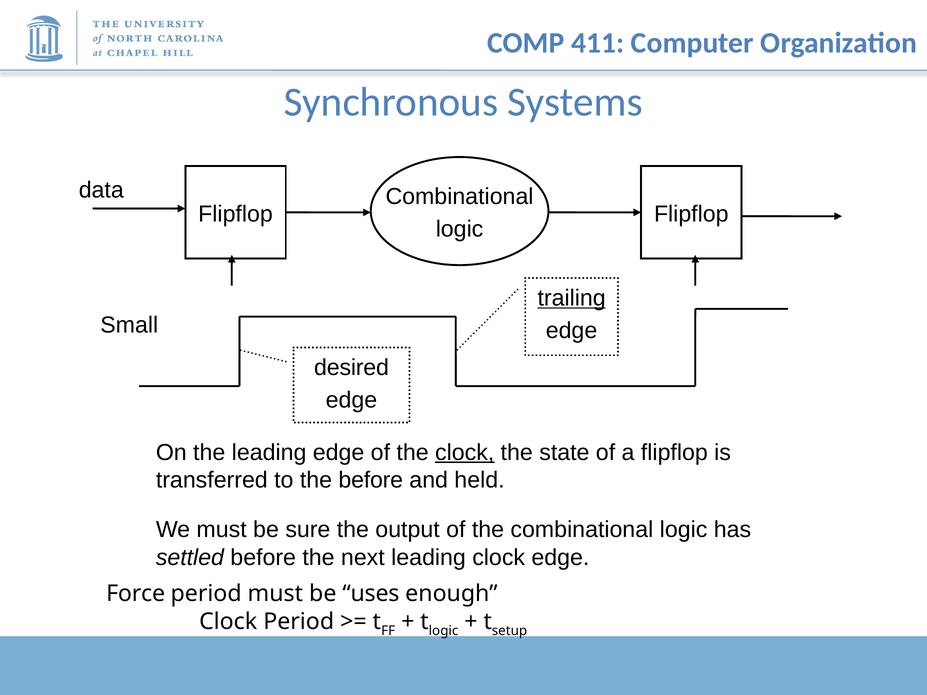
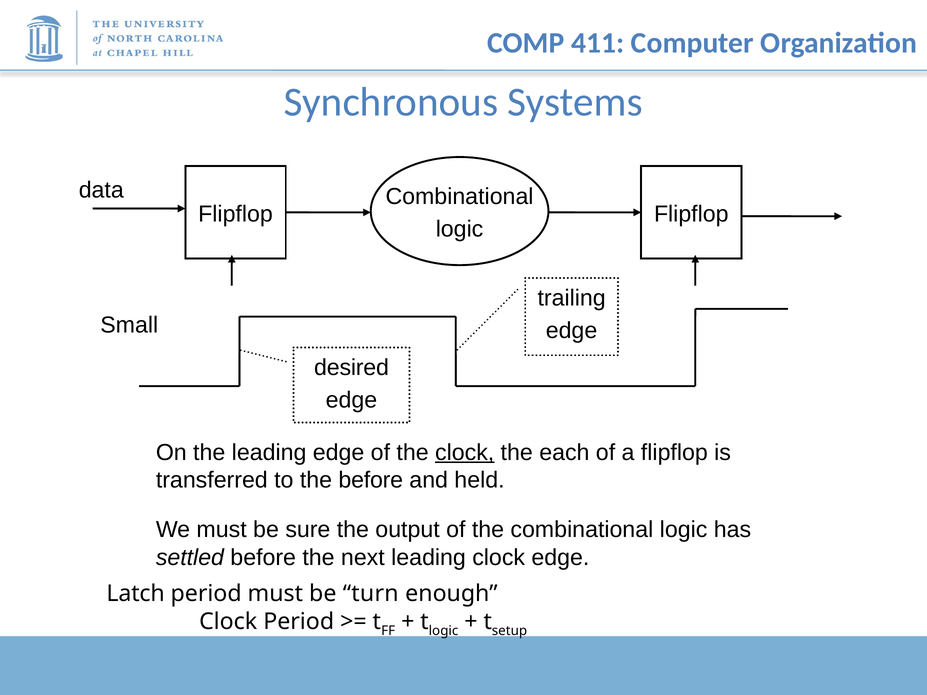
trailing underline: present -> none
state: state -> each
Force: Force -> Latch
uses: uses -> turn
